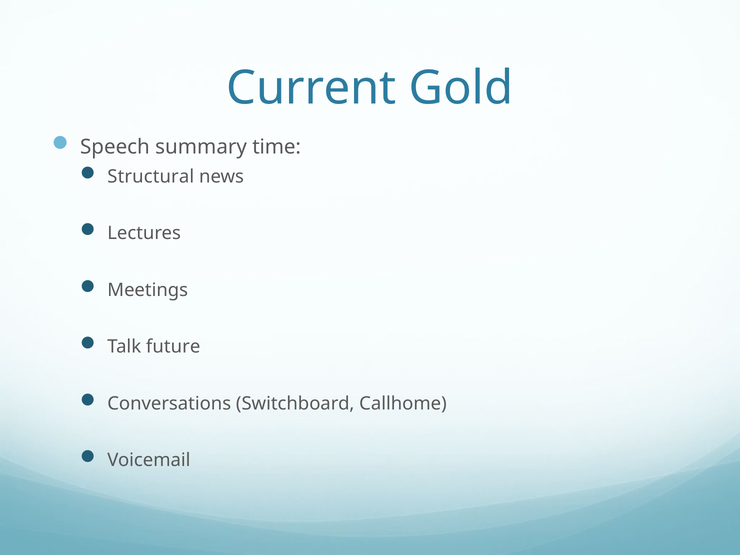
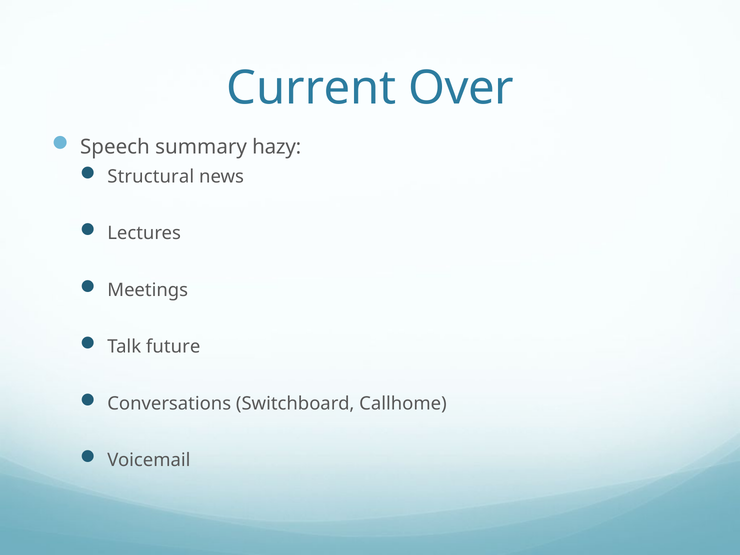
Gold: Gold -> Over
time: time -> hazy
